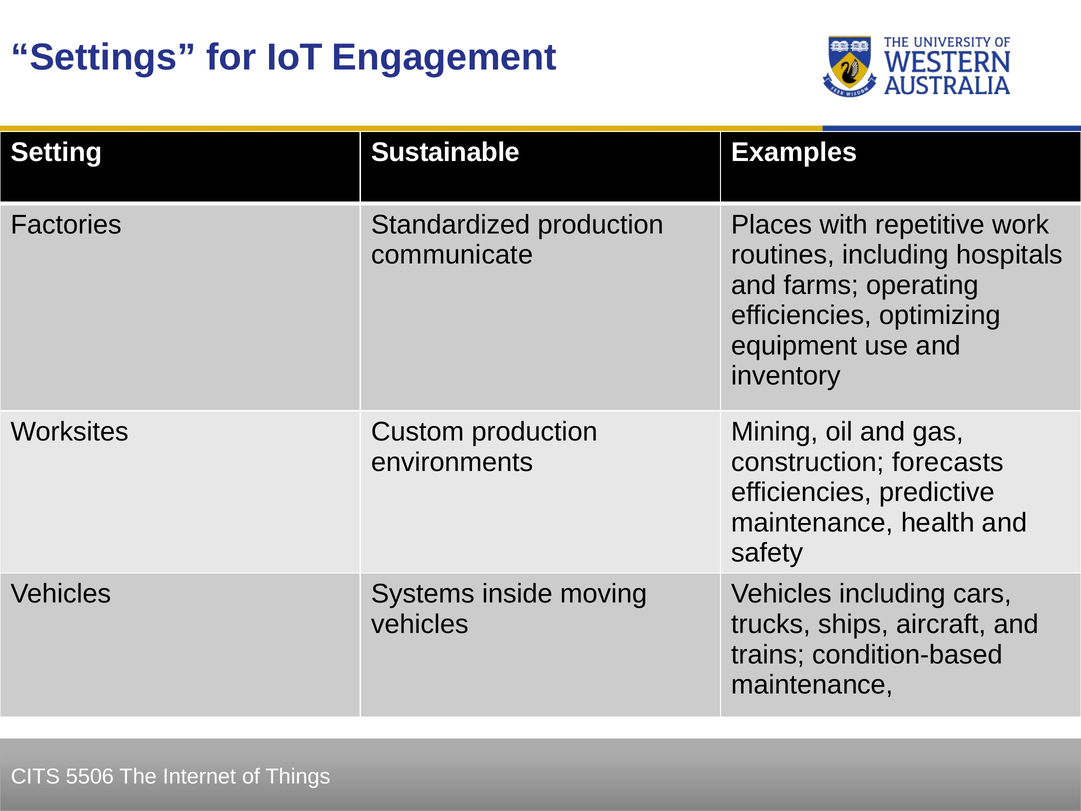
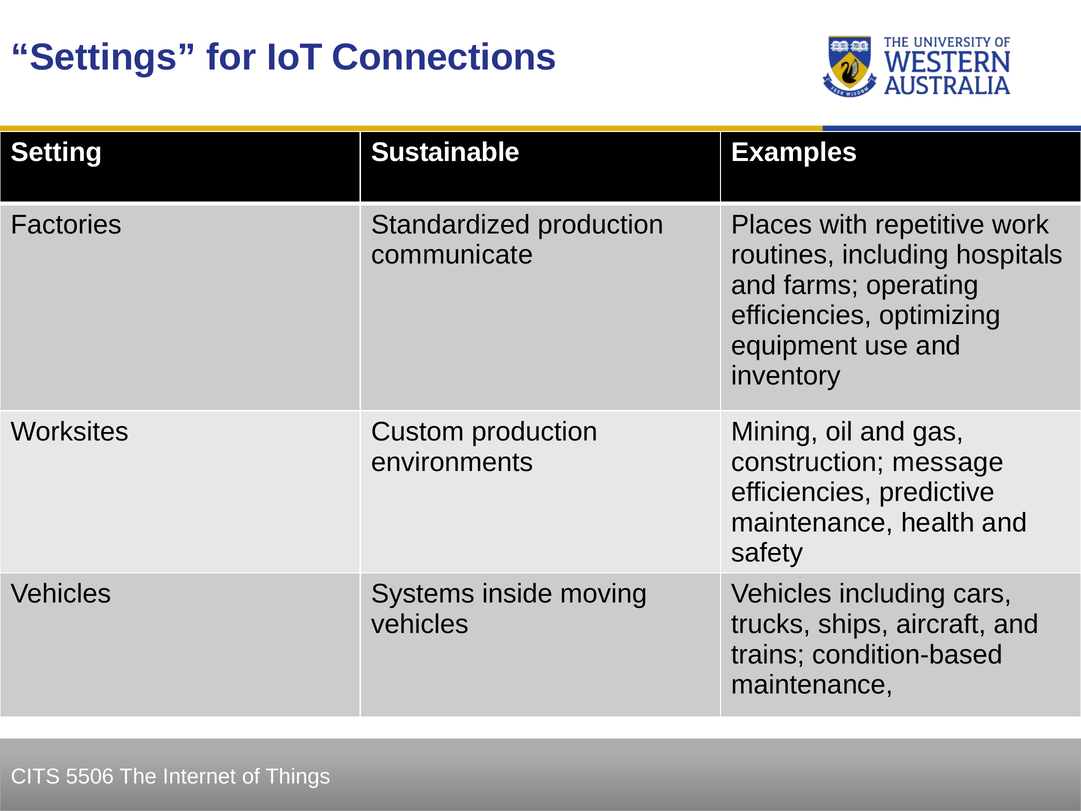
Engagement: Engagement -> Connections
forecasts: forecasts -> message
